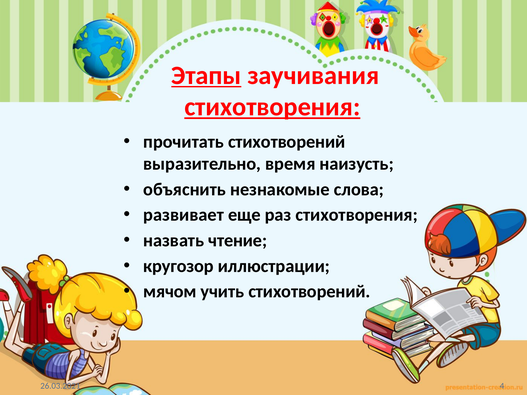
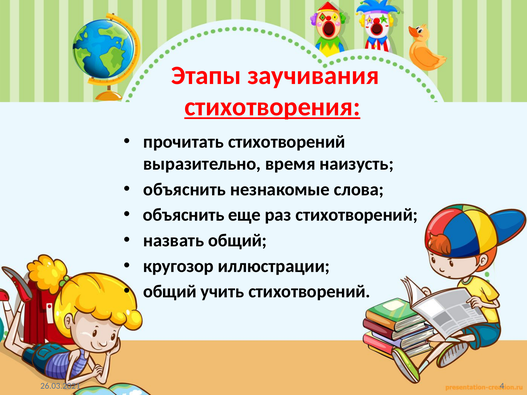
Этапы underline: present -> none
развивает at (184, 215): развивает -> объяснить
раз стихотворения: стихотворения -> стихотворений
назвать чтение: чтение -> общий
мячом at (170, 292): мячом -> общий
